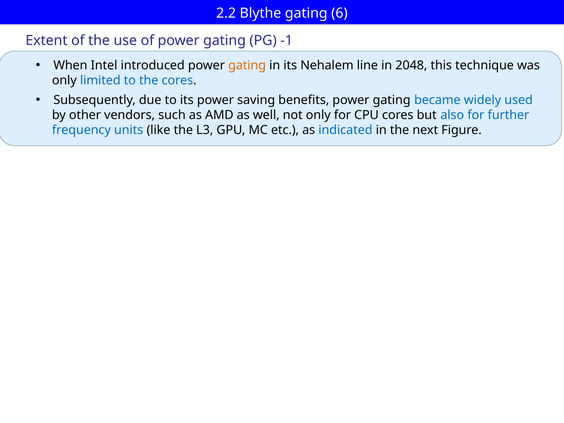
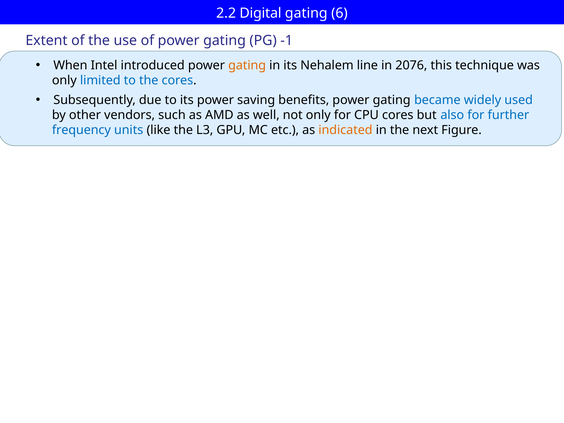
Blythe: Blythe -> Digital
2048: 2048 -> 2076
indicated colour: blue -> orange
